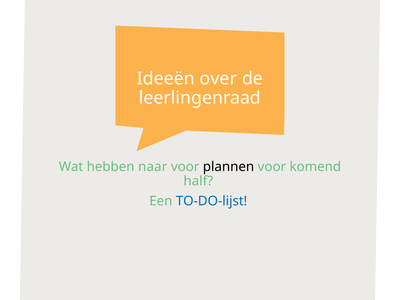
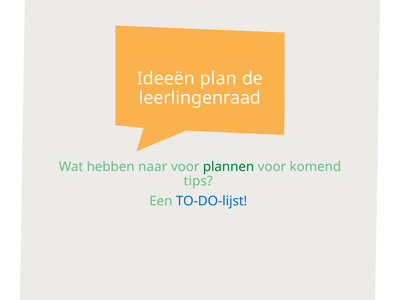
over: over -> plan
plannen colour: black -> green
half: half -> tips
